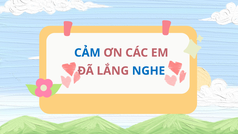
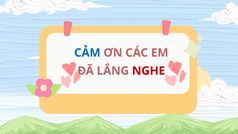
NGHE colour: blue -> red
